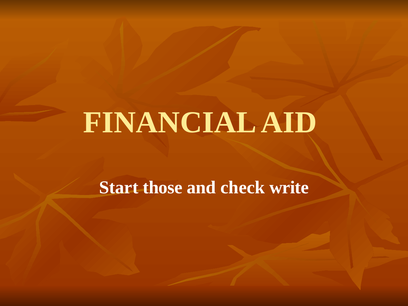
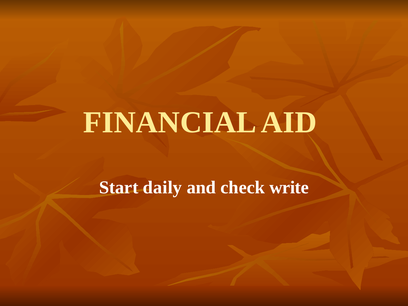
those: those -> daily
